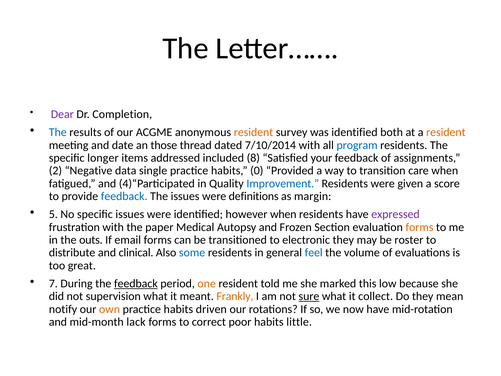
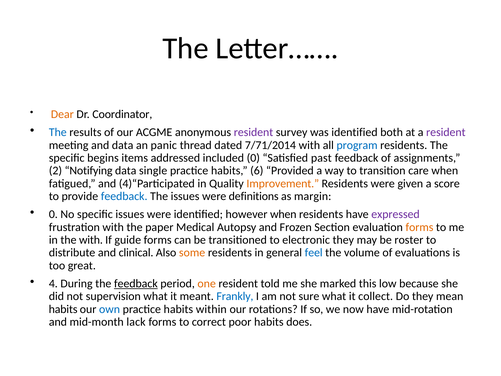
Dear colour: purple -> orange
Completion: Completion -> Coordinator
resident at (253, 132) colour: orange -> purple
resident at (446, 132) colour: orange -> purple
and date: date -> data
those: those -> panic
7/10/2014: 7/10/2014 -> 7/71/2014
longer: longer -> begins
included 8: 8 -> 0
your: your -> past
Negative: Negative -> Notifying
0: 0 -> 6
Improvement colour: blue -> orange
5 at (53, 214): 5 -> 0
the outs: outs -> with
email: email -> guide
some colour: blue -> orange
7: 7 -> 4
Frankly colour: orange -> blue
sure underline: present -> none
notify at (63, 309): notify -> habits
own colour: orange -> blue
driven: driven -> within
little: little -> does
